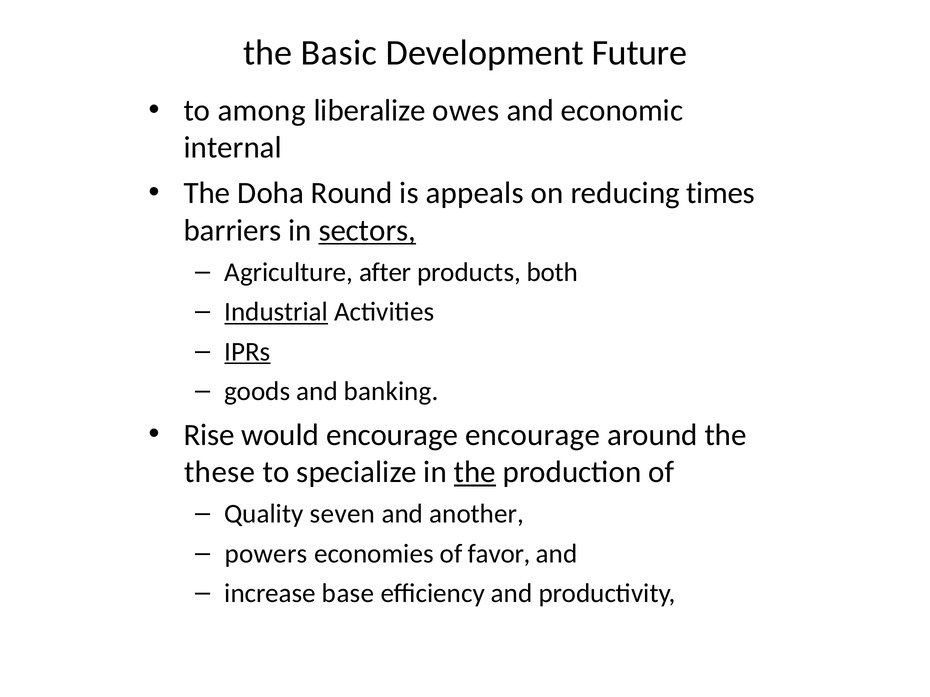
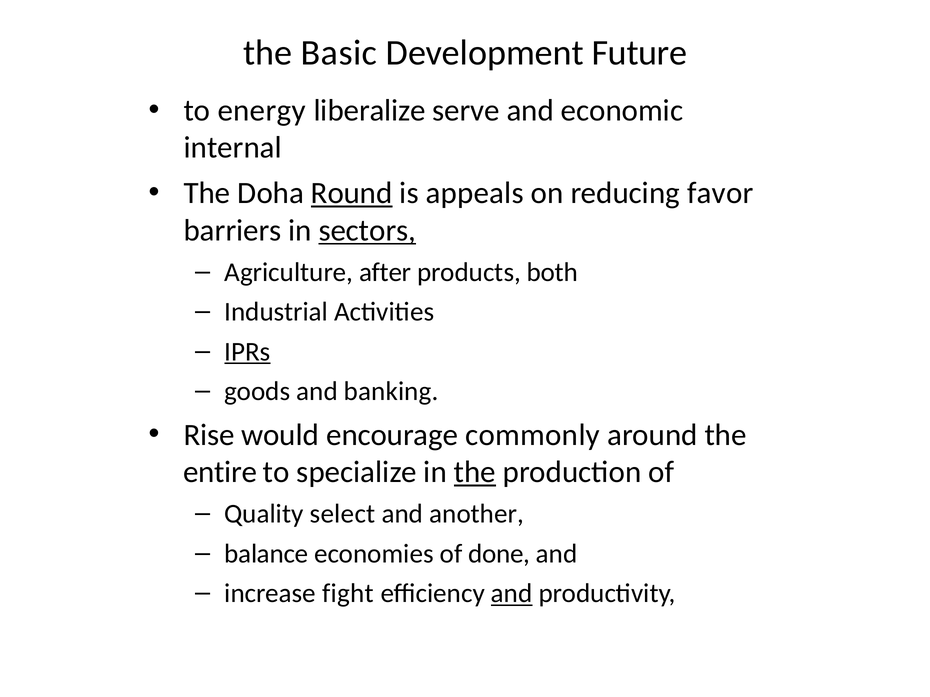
among: among -> energy
owes: owes -> serve
Round underline: none -> present
times: times -> favor
Industrial underline: present -> none
encourage encourage: encourage -> commonly
these: these -> entire
seven: seven -> select
powers: powers -> balance
favor: favor -> done
base: base -> fight
and at (512, 594) underline: none -> present
